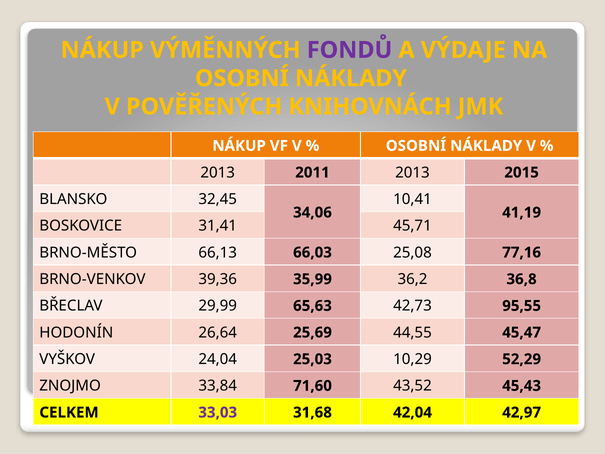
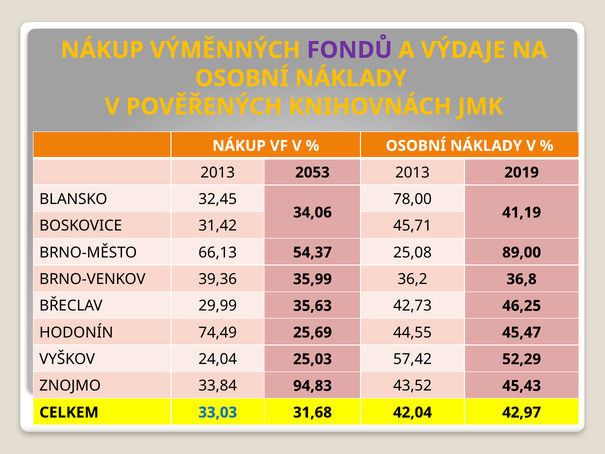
2011: 2011 -> 2053
2015: 2015 -> 2019
10,41: 10,41 -> 78,00
31,41: 31,41 -> 31,42
66,03: 66,03 -> 54,37
77,16: 77,16 -> 89,00
65,63: 65,63 -> 35,63
95,55: 95,55 -> 46,25
26,64: 26,64 -> 74,49
10,29: 10,29 -> 57,42
71,60: 71,60 -> 94,83
33,03 colour: purple -> blue
